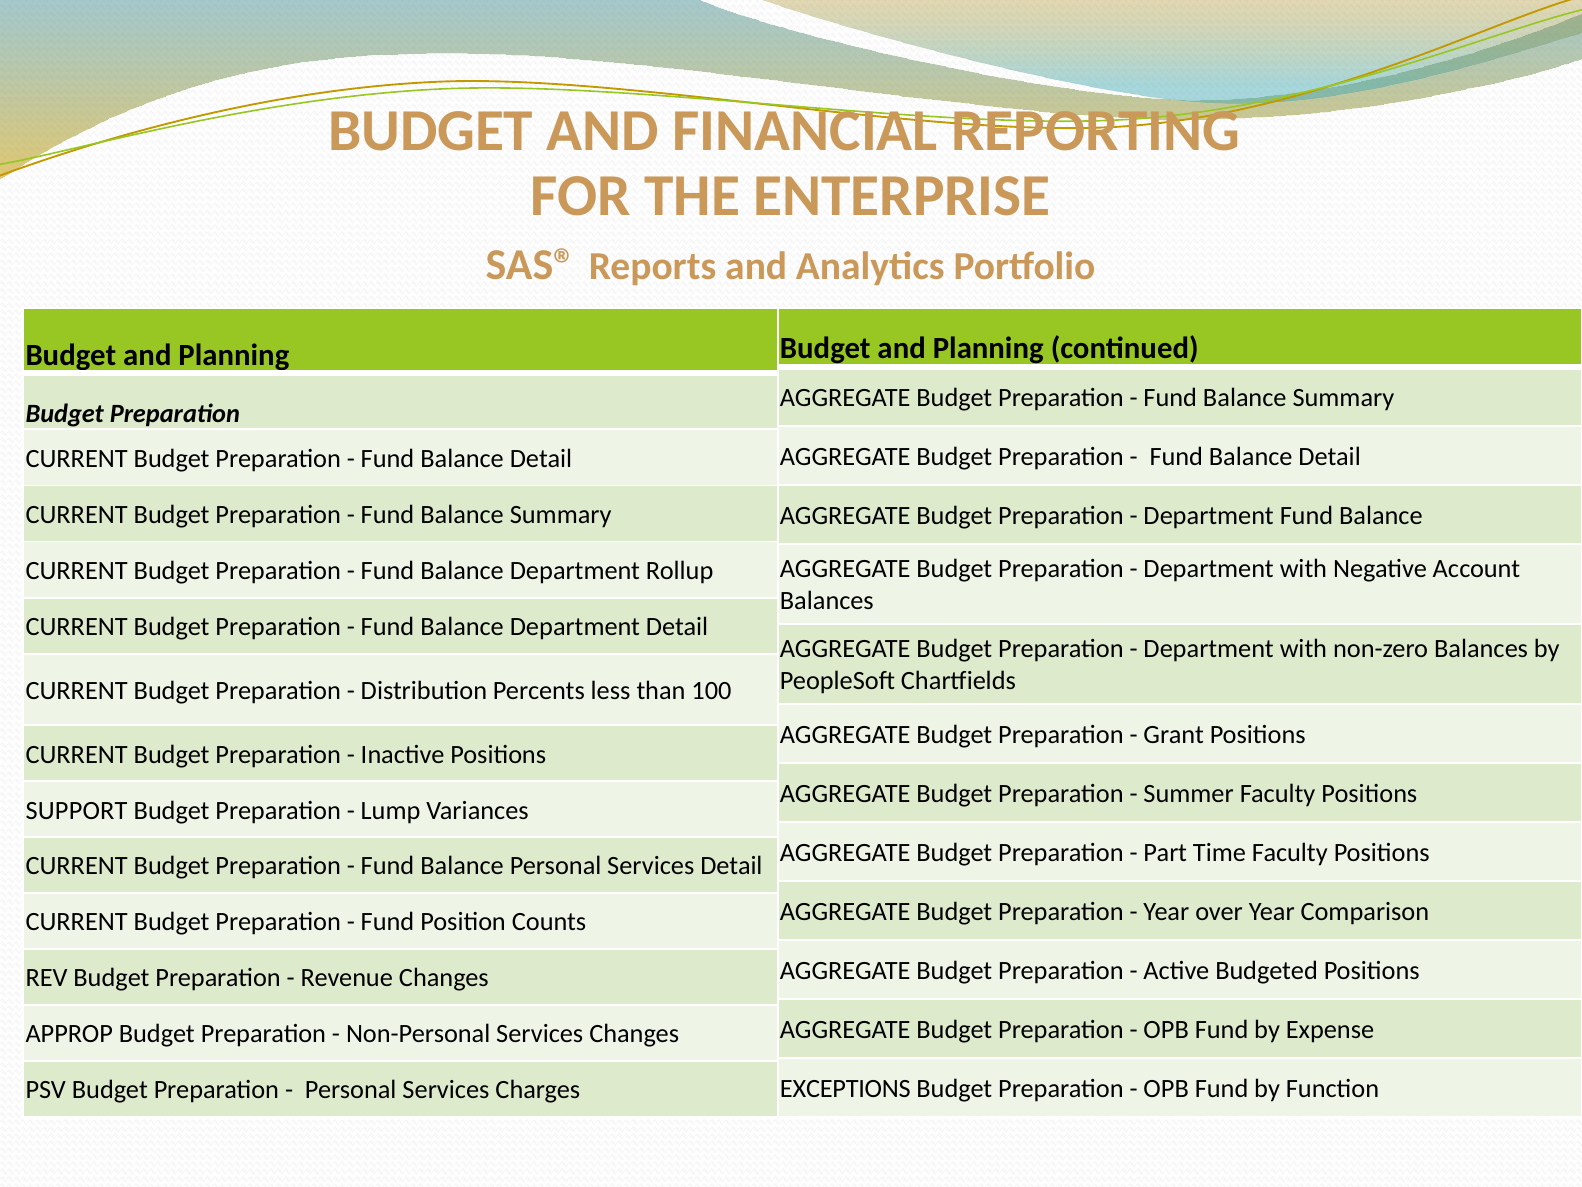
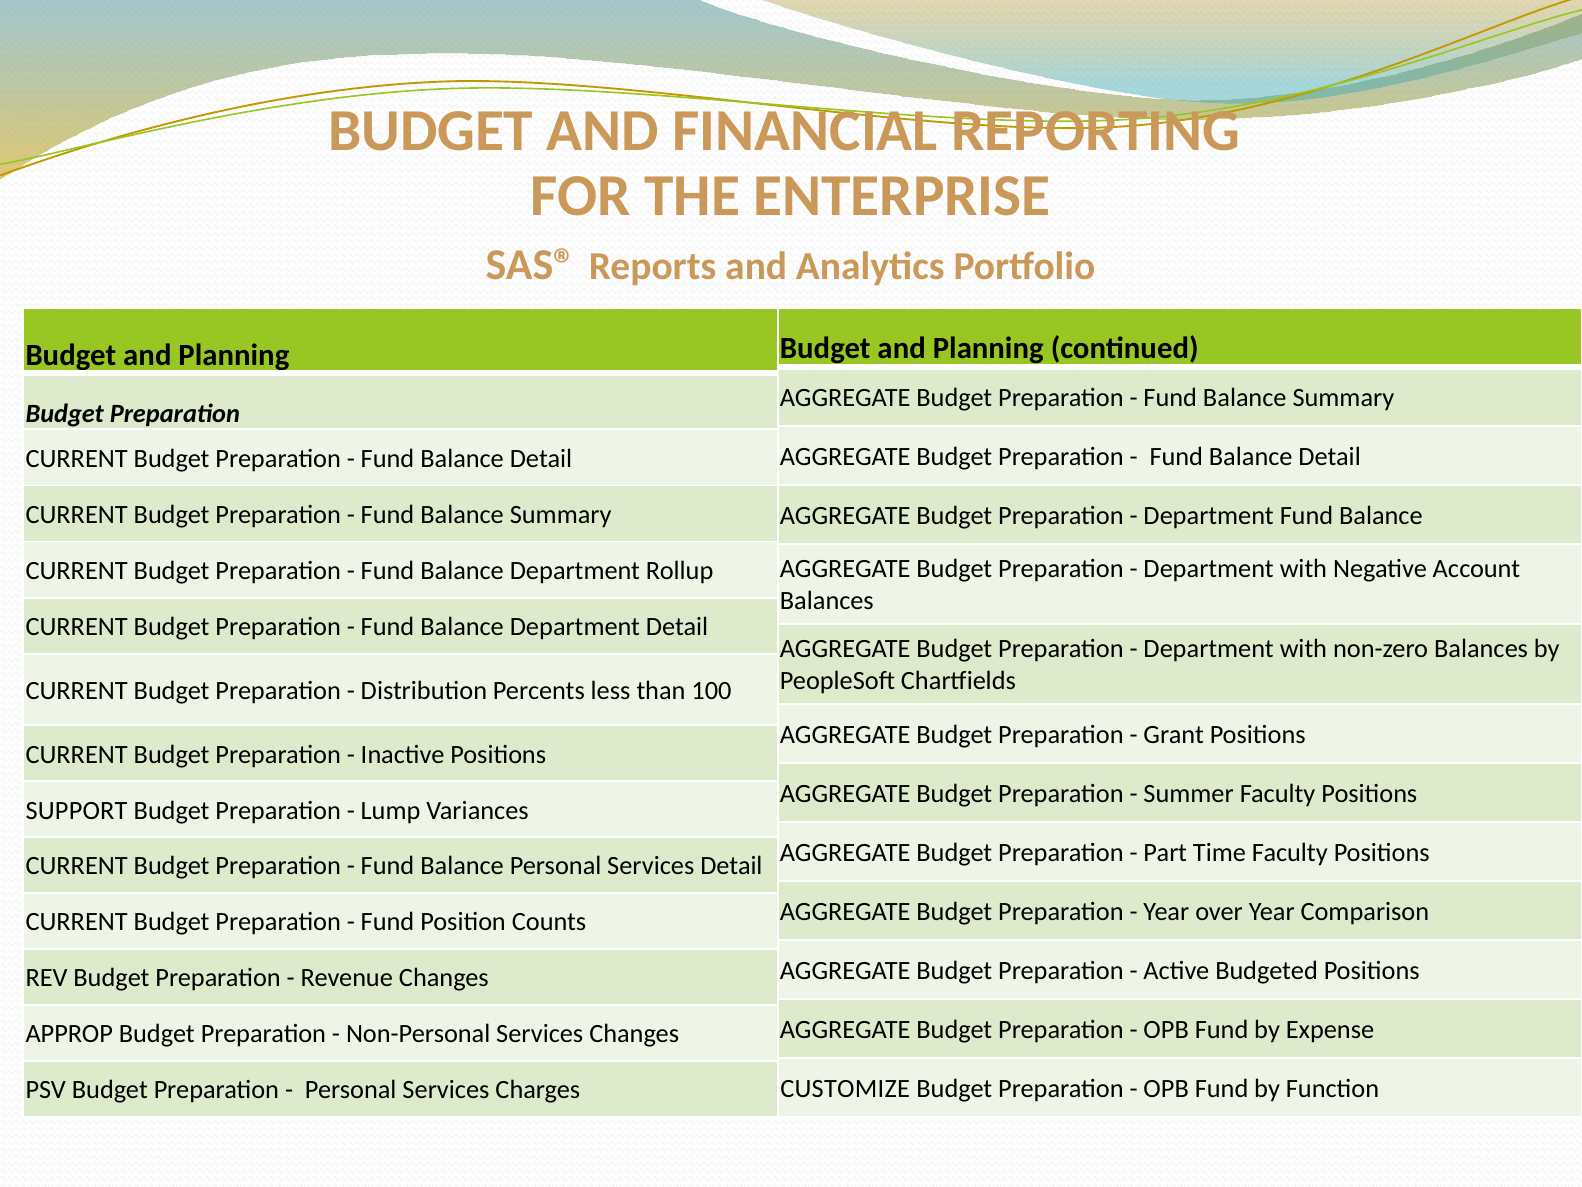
EXCEPTIONS: EXCEPTIONS -> CUSTOMIZE
